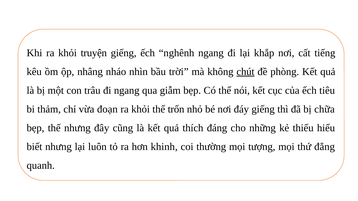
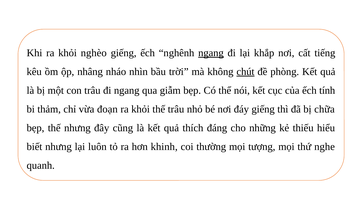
truyện: truyện -> nghèo
ngang at (211, 53) underline: none -> present
tiêu: tiêu -> tính
thế trốn: trốn -> trâu
đẳng: đẳng -> nghe
